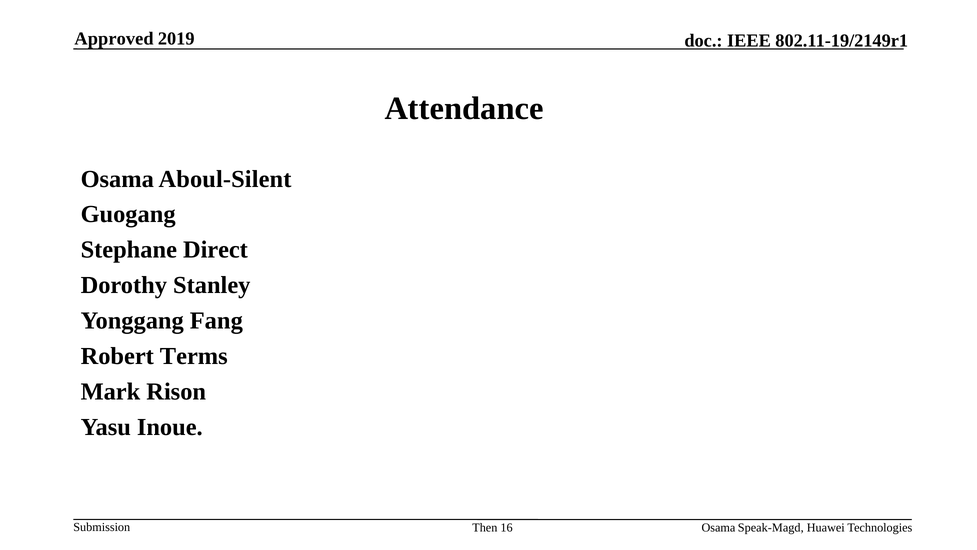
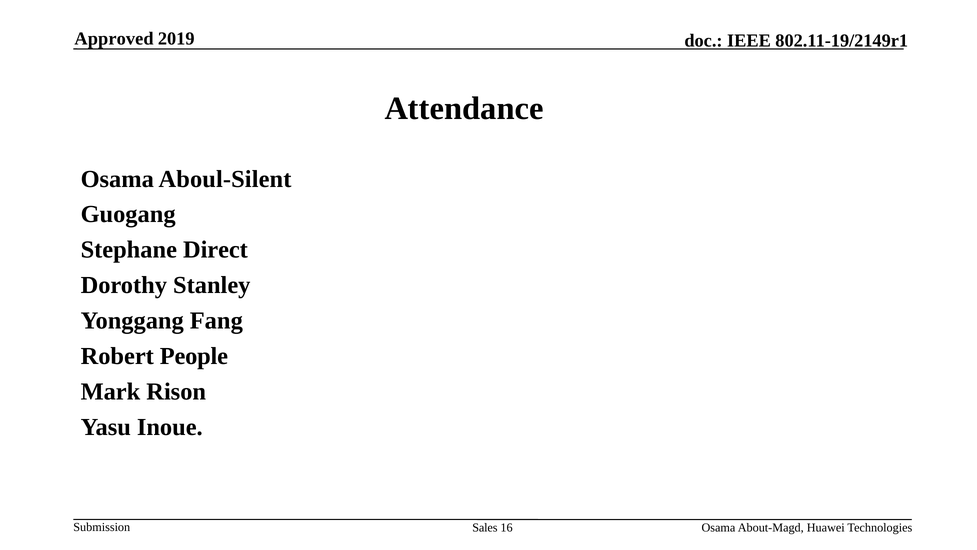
Terms: Terms -> People
Then: Then -> Sales
Speak-Magd: Speak-Magd -> About-Magd
